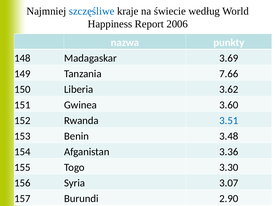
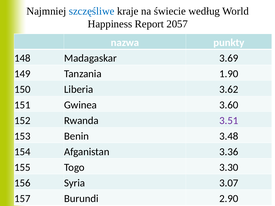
2006: 2006 -> 2057
7.66: 7.66 -> 1.90
3.51 colour: blue -> purple
